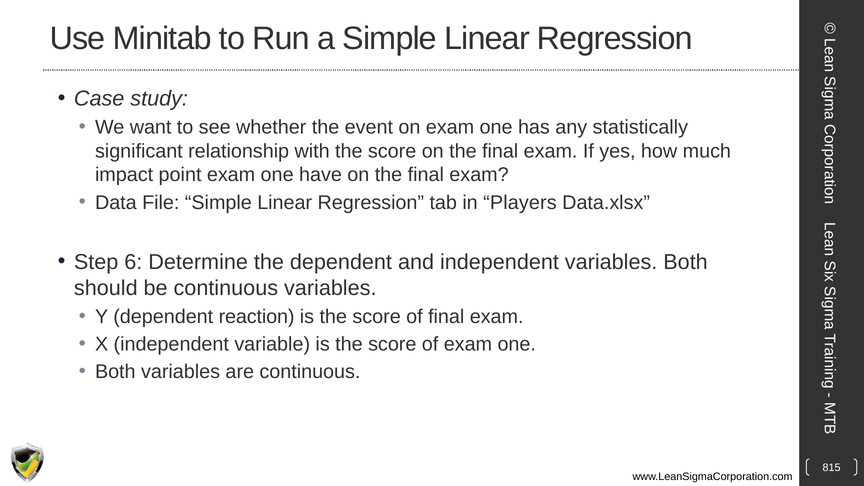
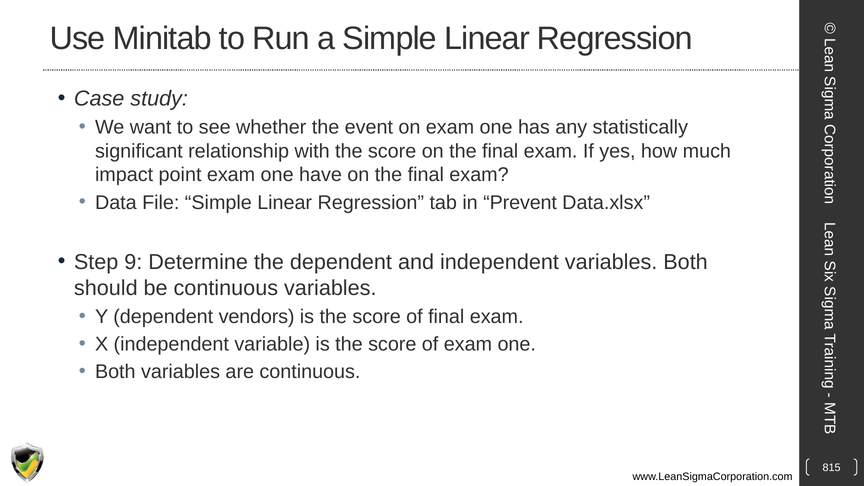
Players: Players -> Prevent
6: 6 -> 9
reaction: reaction -> vendors
